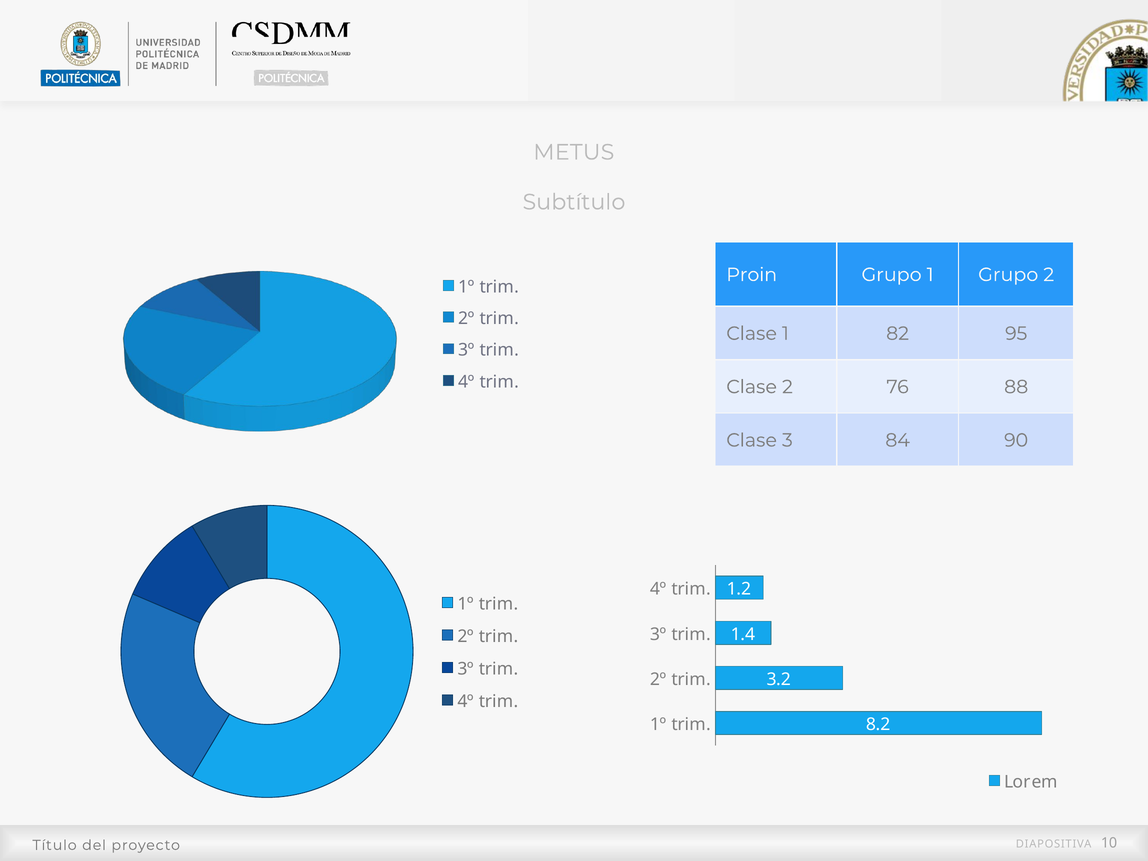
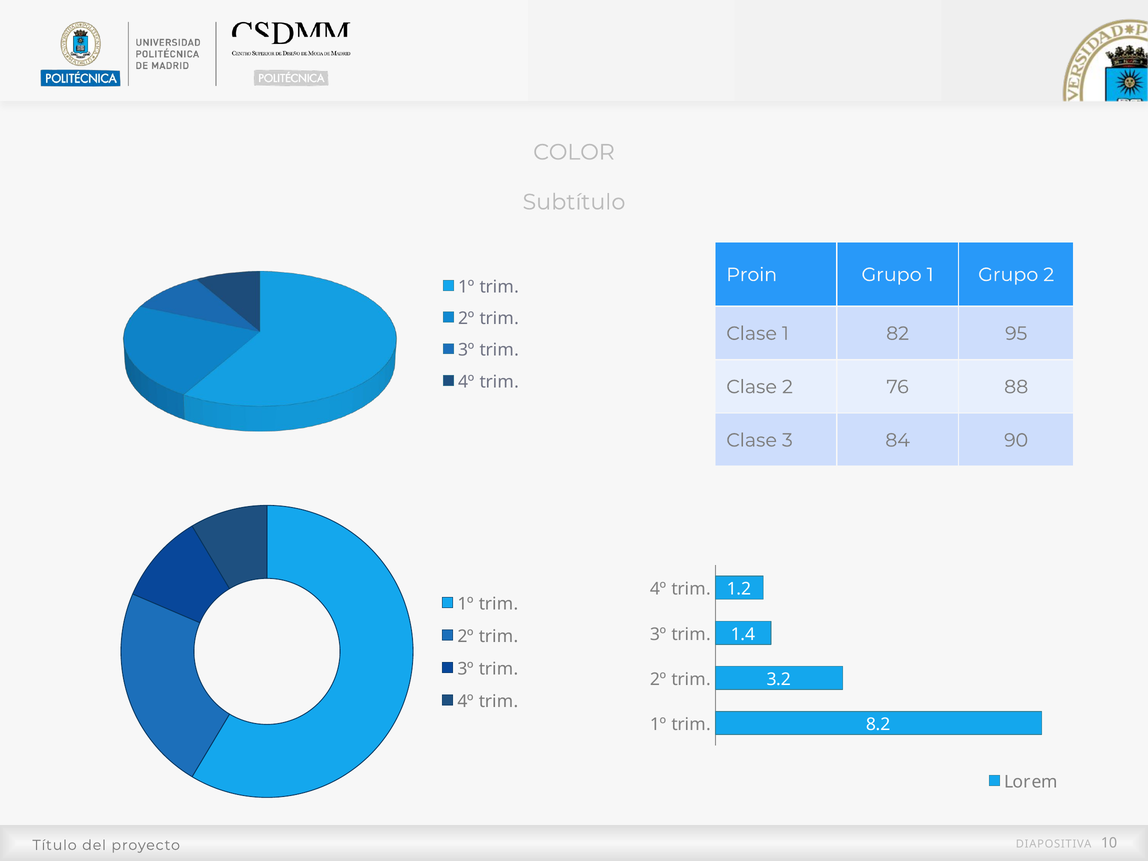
METUS: METUS -> COLOR
